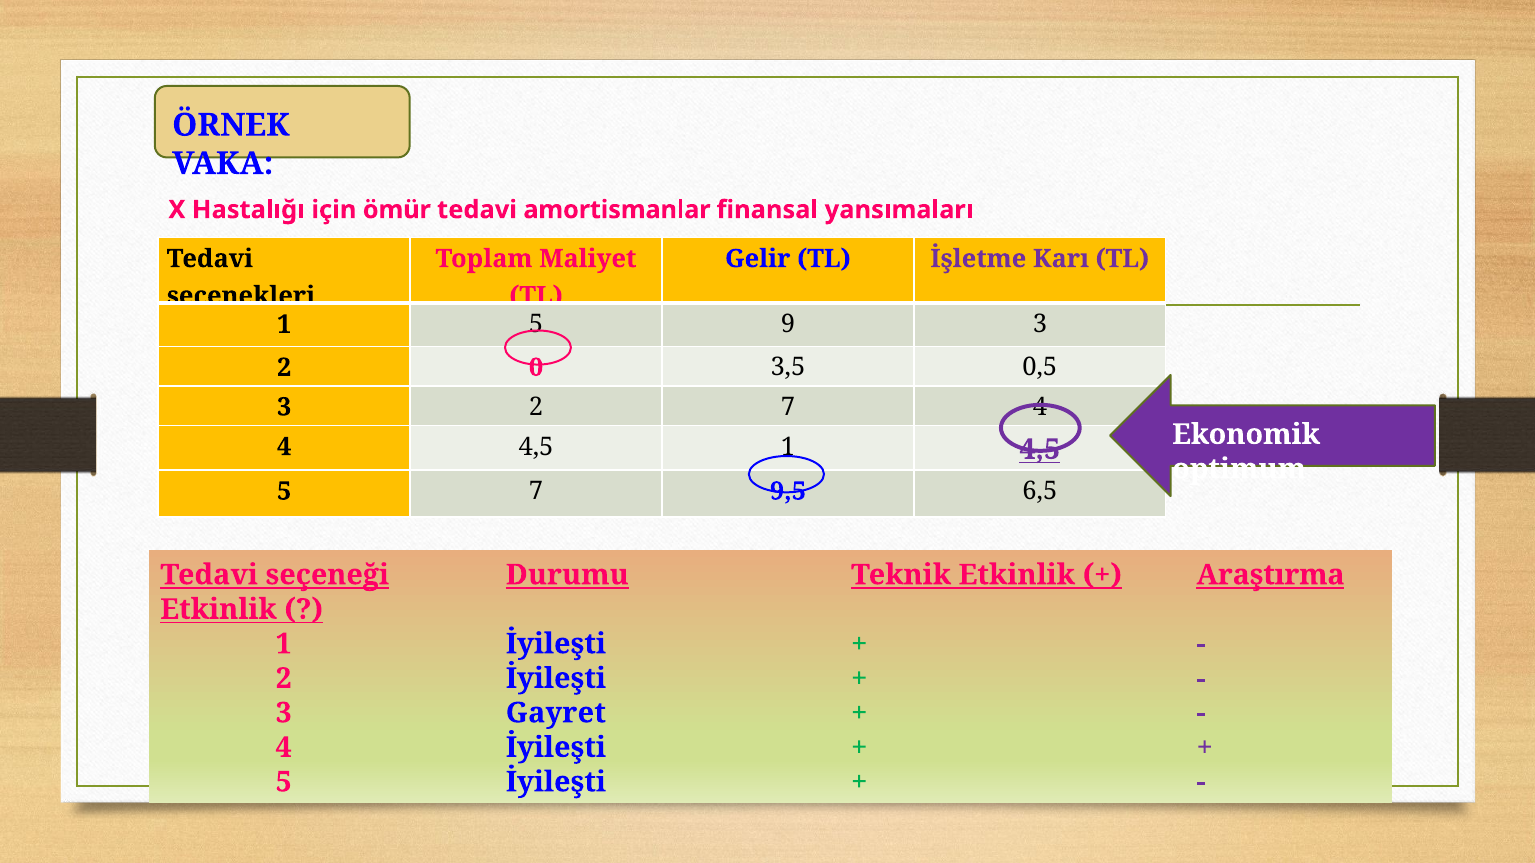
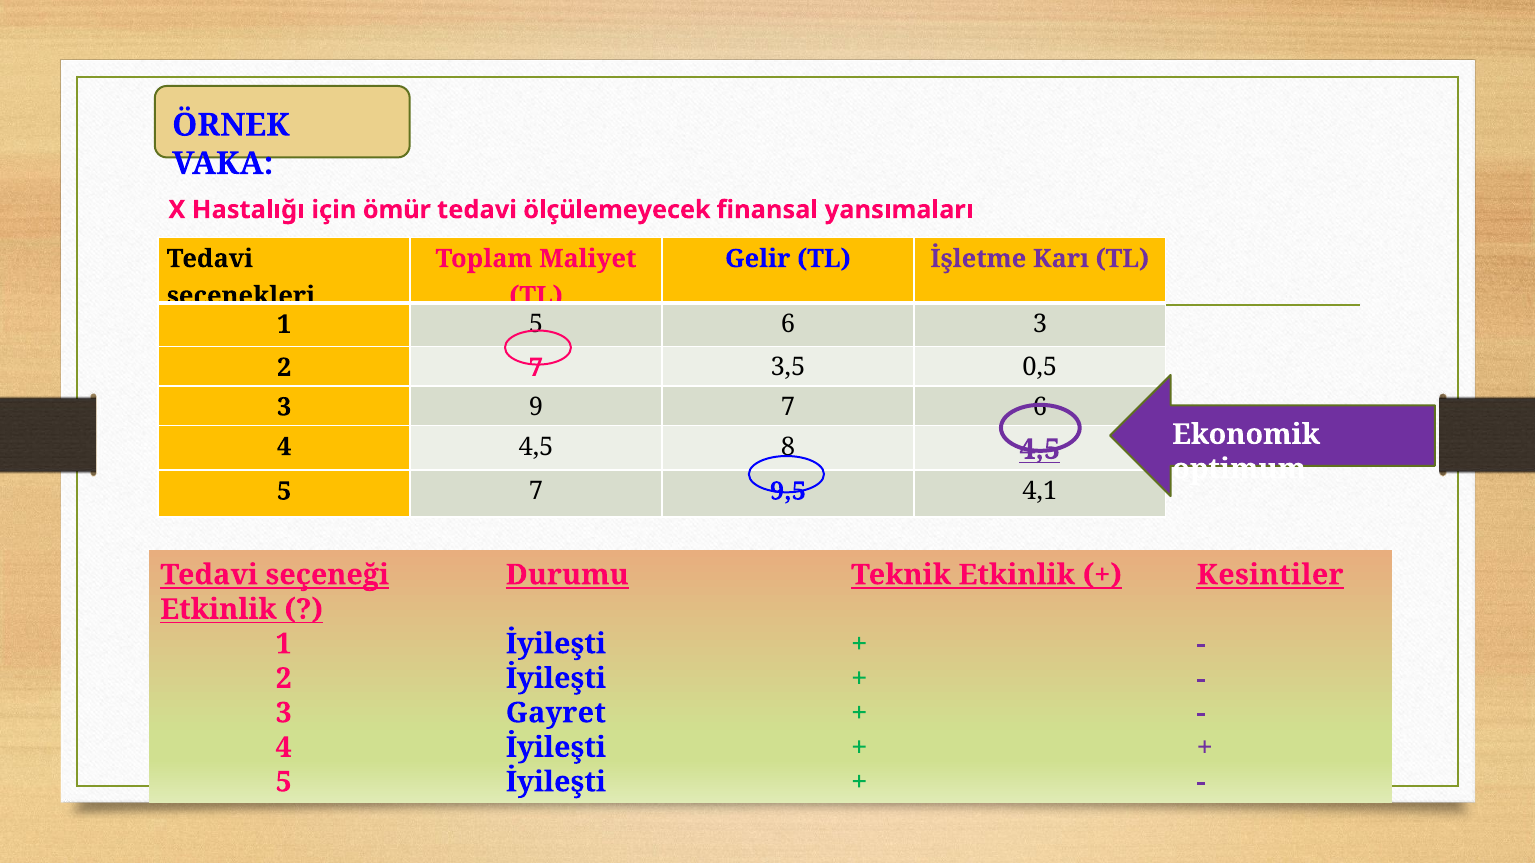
amortismanlar: amortismanlar -> ölçülemeyecek
5 9: 9 -> 6
2 0: 0 -> 7
2 at (536, 407): 2 -> 9
7 4: 4 -> 6
4,5 1: 1 -> 8
6,5: 6,5 -> 4,1
Araştırma: Araştırma -> Kesintiler
